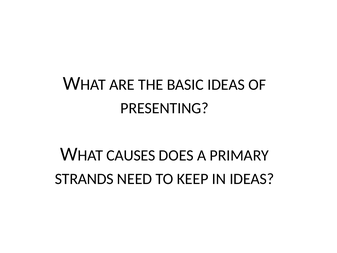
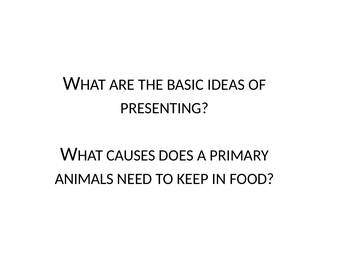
STRANDS: STRANDS -> ANIMALS
IN IDEAS: IDEAS -> FOOD
